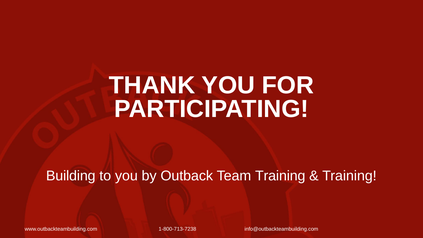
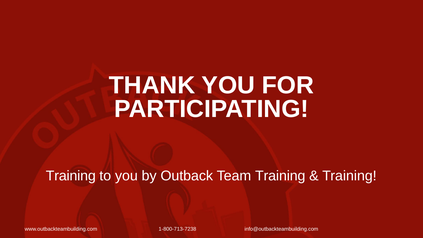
Building at (71, 176): Building -> Training
